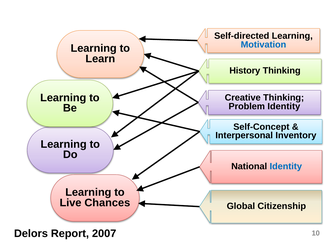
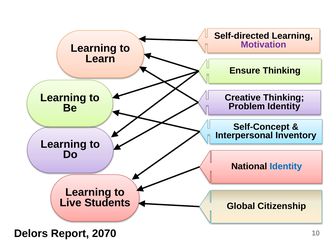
Motivation colour: blue -> purple
History: History -> Ensure
Chances: Chances -> Students
2007: 2007 -> 2070
